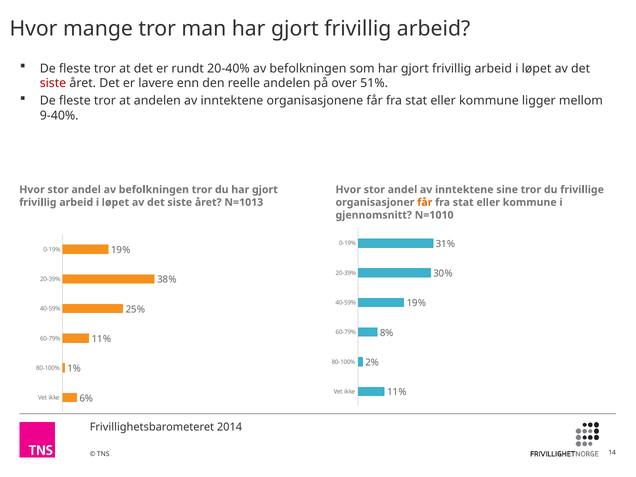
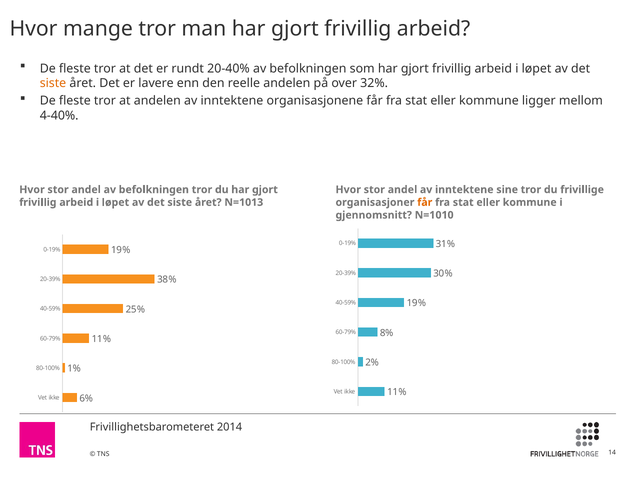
siste at (53, 83) colour: red -> orange
51%: 51% -> 32%
9-40%: 9-40% -> 4-40%
